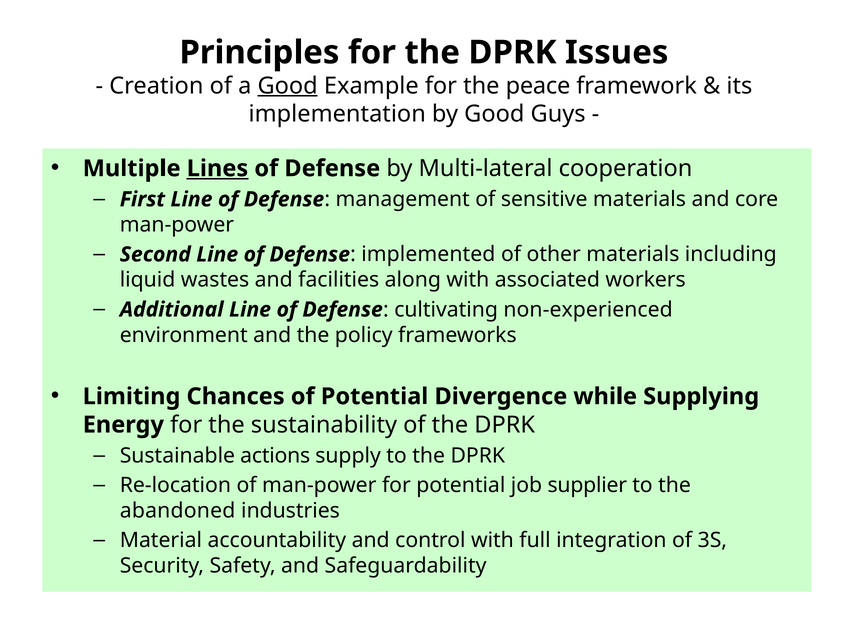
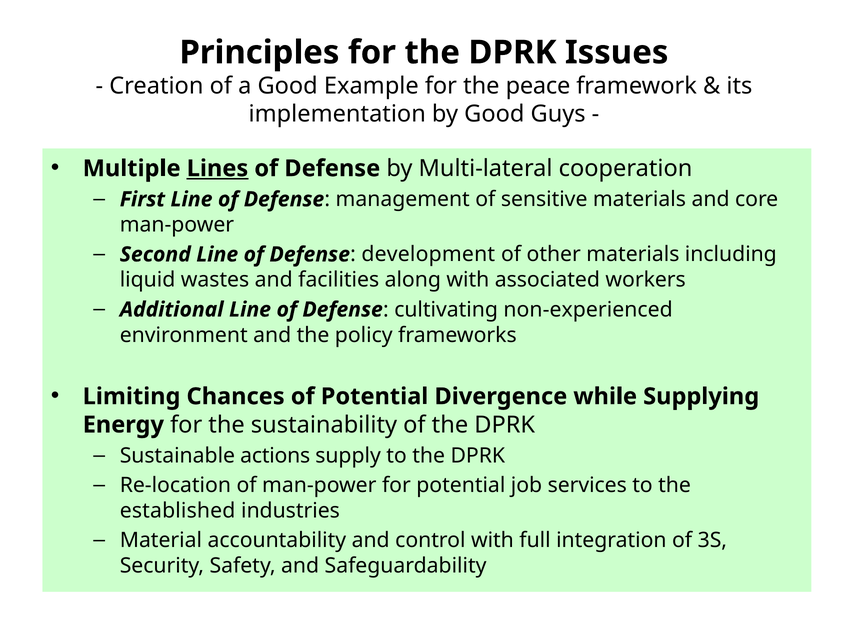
Good at (288, 86) underline: present -> none
implemented: implemented -> development
supplier: supplier -> services
abandoned: abandoned -> established
